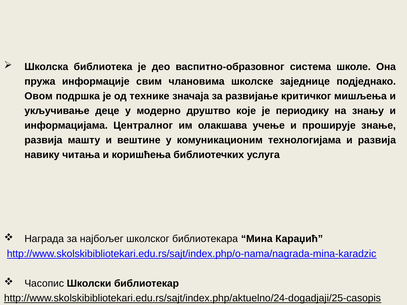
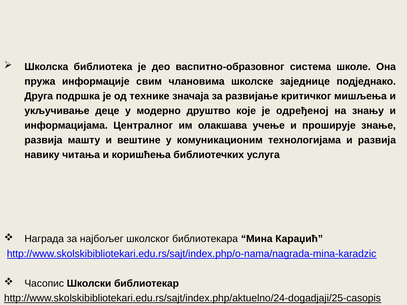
Овом: Овом -> Друга
периодику: периодику -> одређеној
